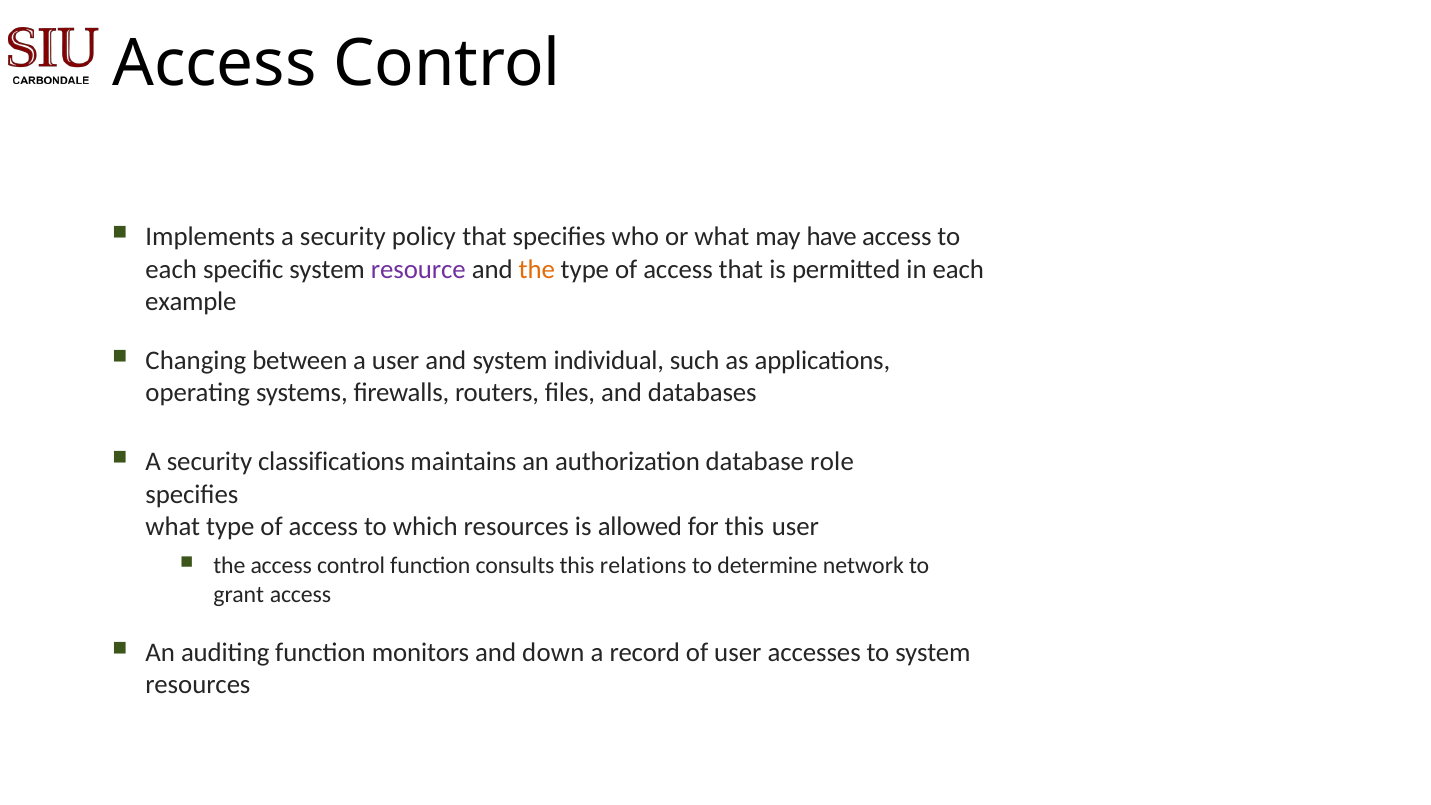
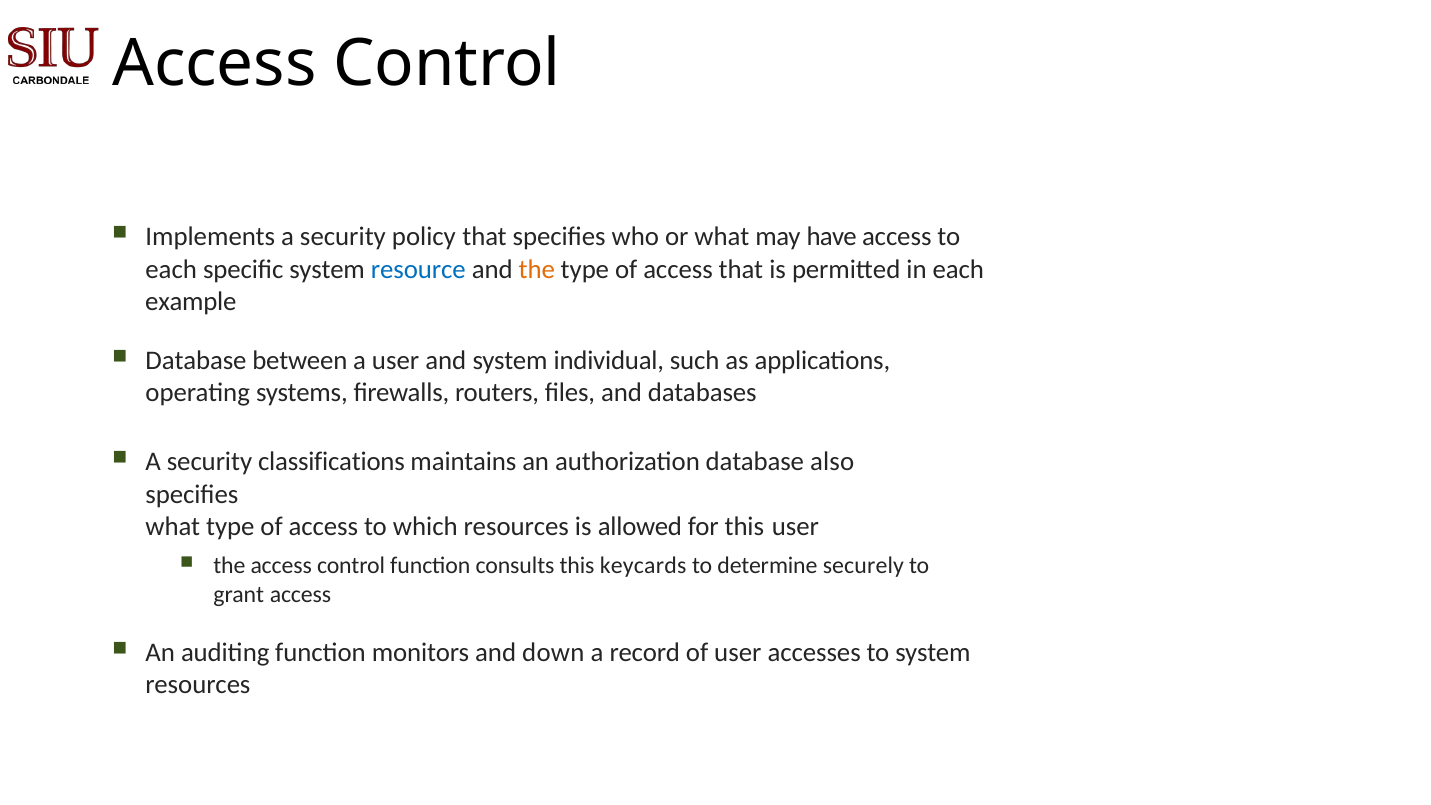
resource colour: purple -> blue
Changing at (196, 360): Changing -> Database
role: role -> also
relations: relations -> keycards
network: network -> securely
